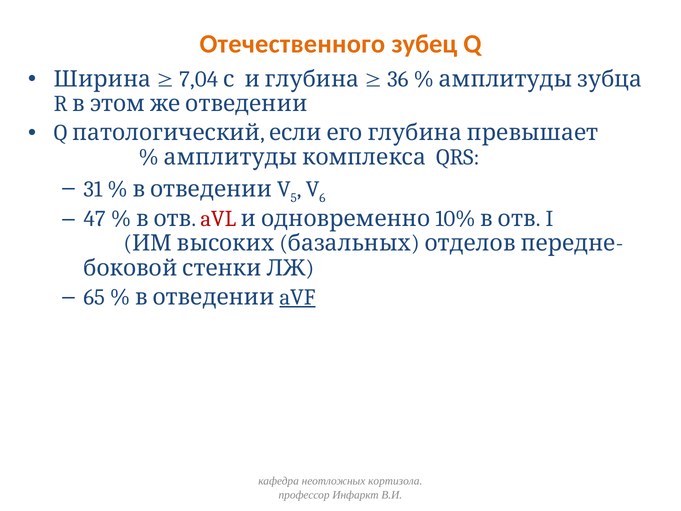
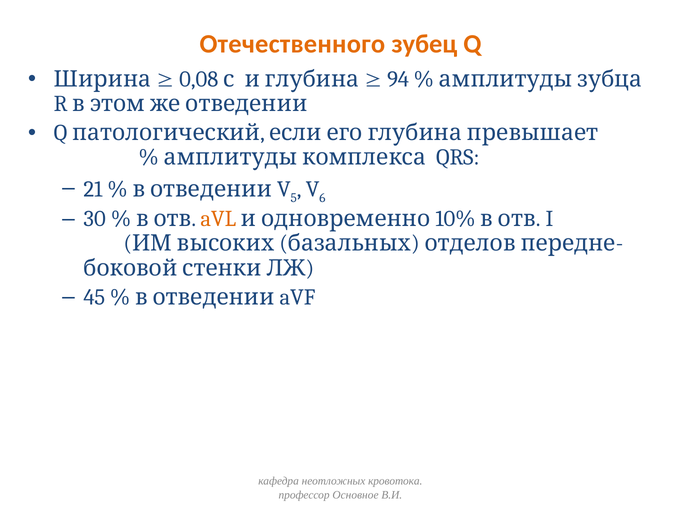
7,04: 7,04 -> 0,08
36: 36 -> 94
31: 31 -> 21
47: 47 -> 30
aVL colour: red -> orange
65: 65 -> 45
aVF underline: present -> none
кортизола: кортизола -> кровотока
Инфаркт: Инфаркт -> Основное
